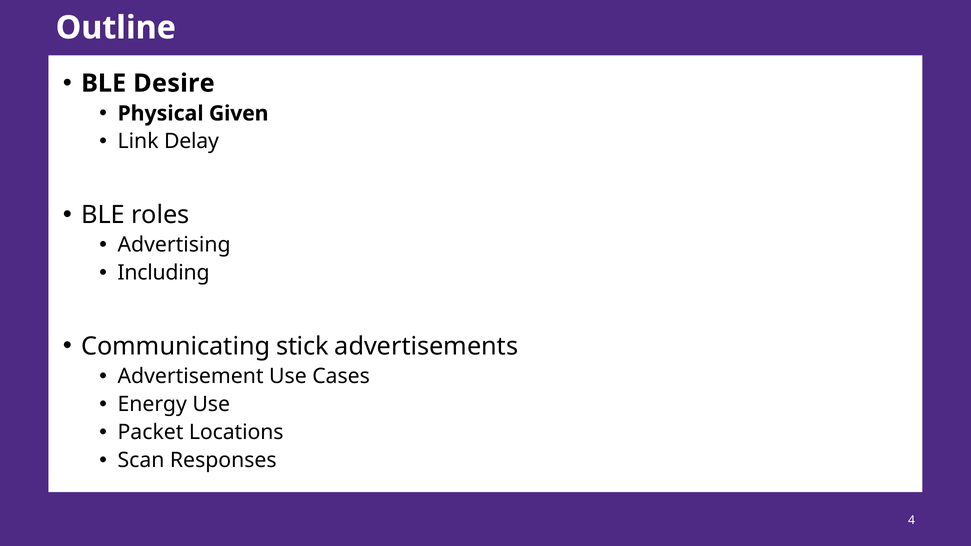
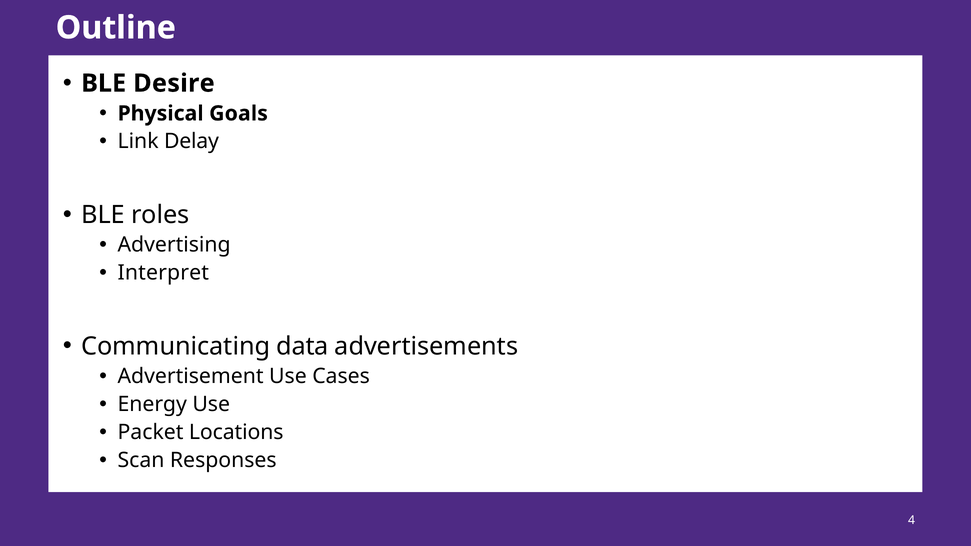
Given: Given -> Goals
Including: Including -> Interpret
stick: stick -> data
